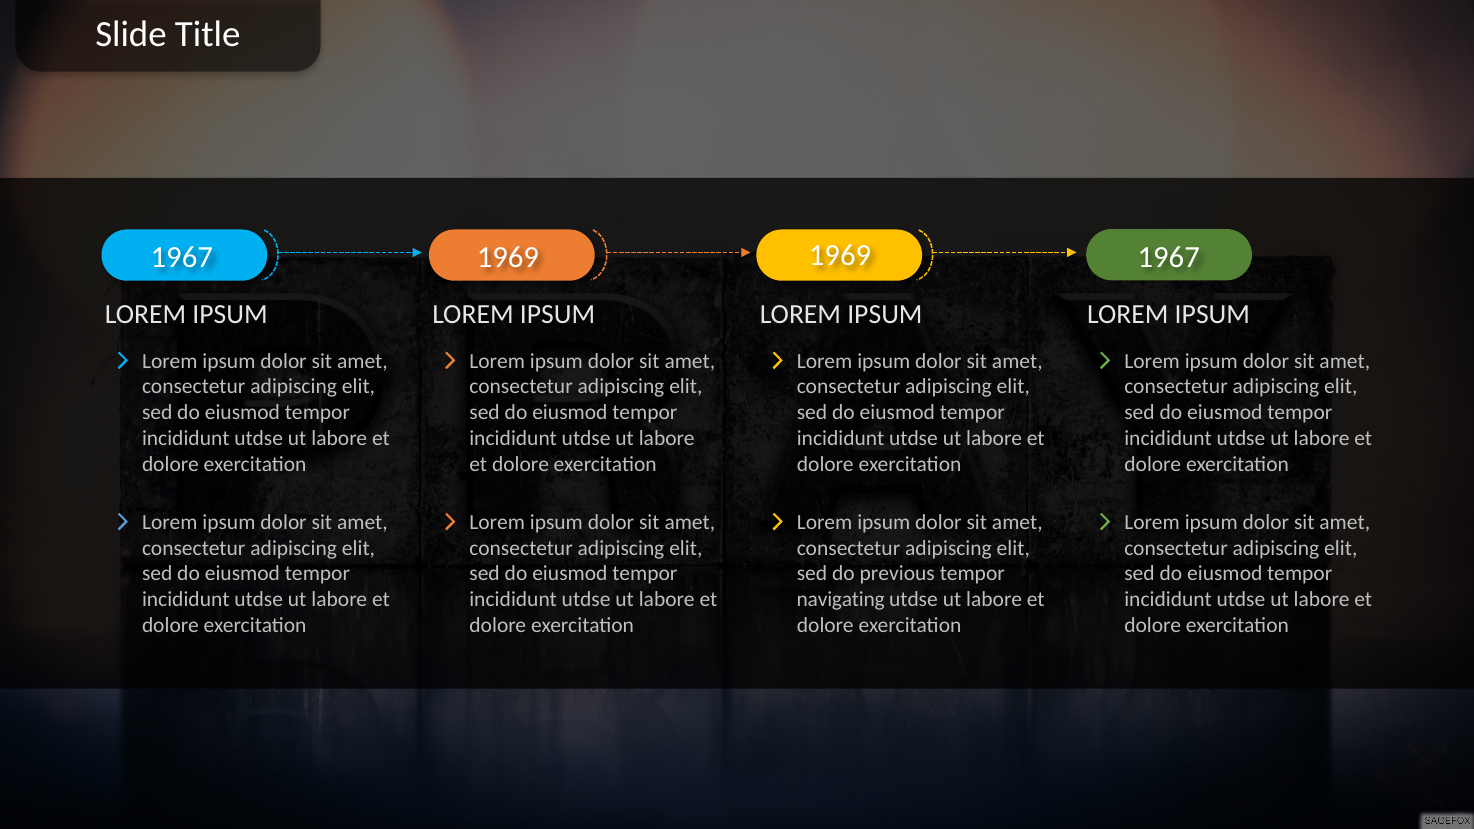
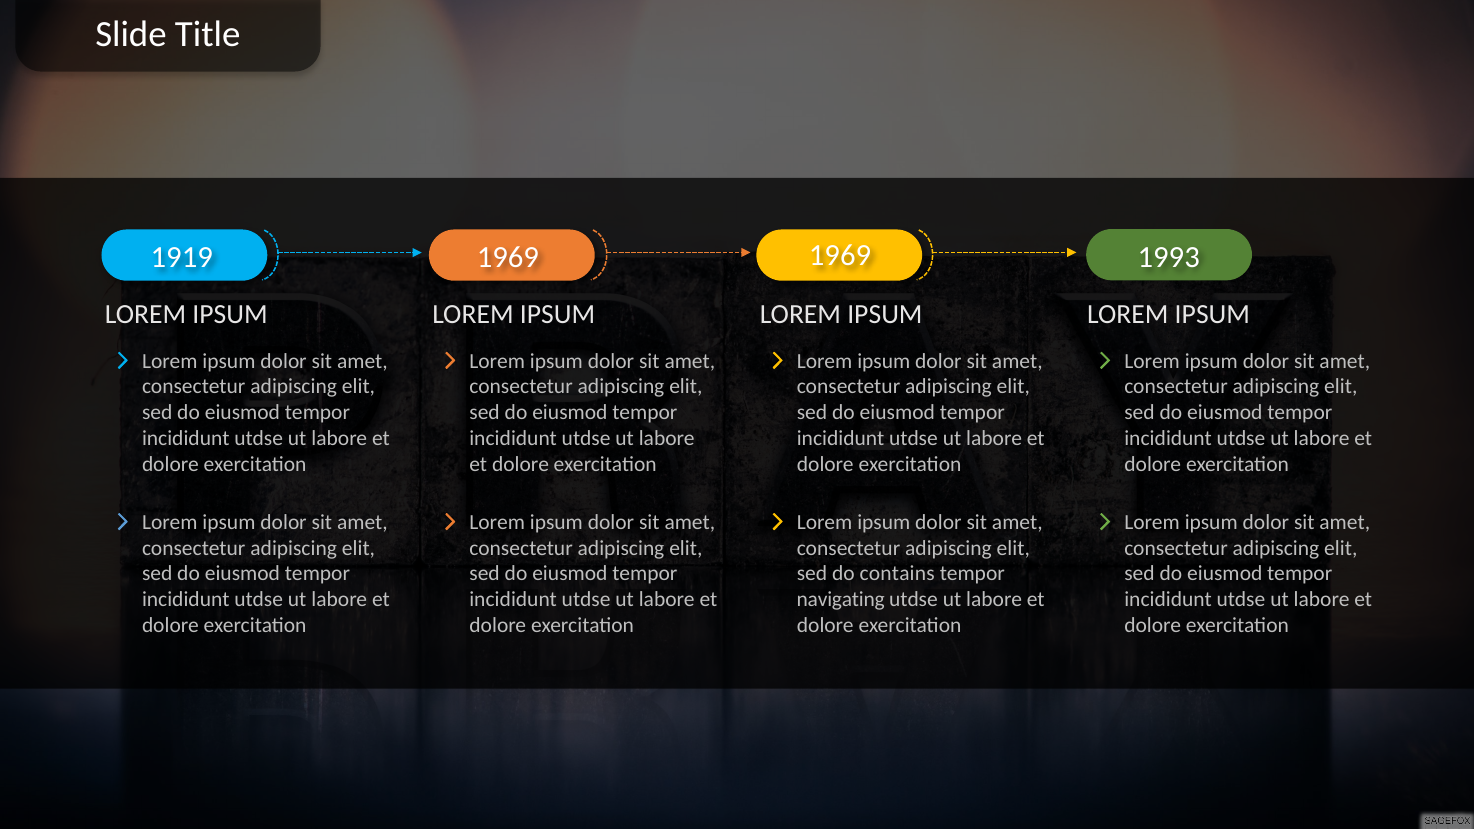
1967 at (182, 257): 1967 -> 1919
1969 1967: 1967 -> 1993
previous: previous -> contains
